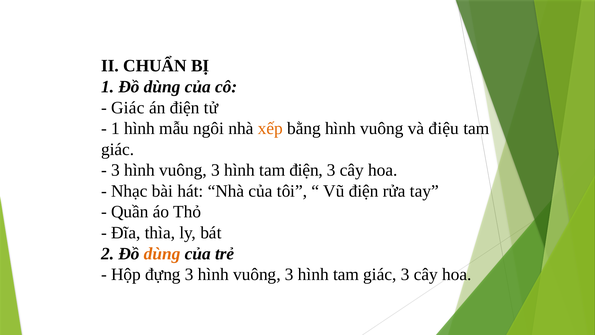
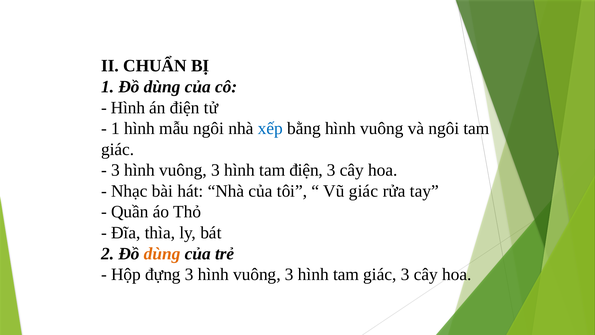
Giác at (128, 108): Giác -> Hình
xếp colour: orange -> blue
và điệu: điệu -> ngôi
Vũ điện: điện -> giác
